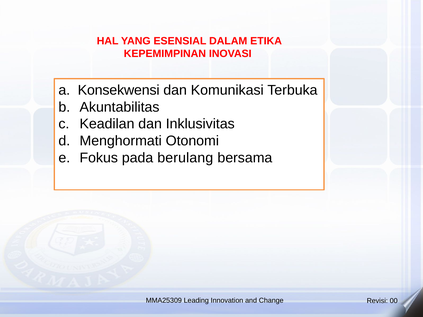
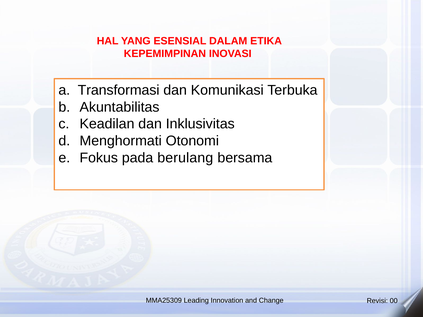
Konsekwensi: Konsekwensi -> Transformasi
